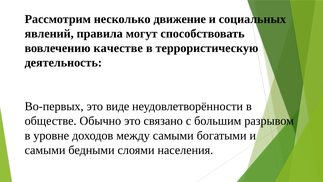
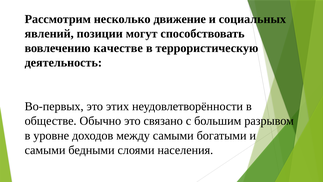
правила: правила -> позиции
виде: виде -> этих
